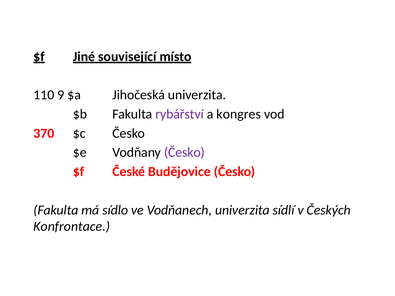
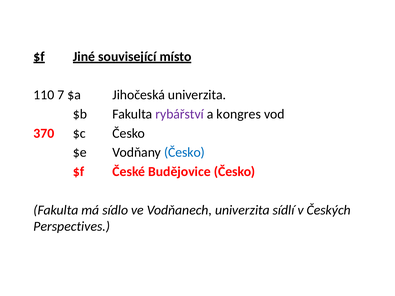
9: 9 -> 7
Česko at (184, 153) colour: purple -> blue
Konfrontace: Konfrontace -> Perspectives
